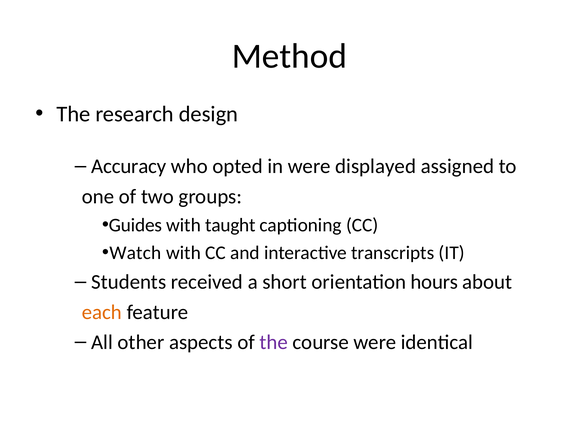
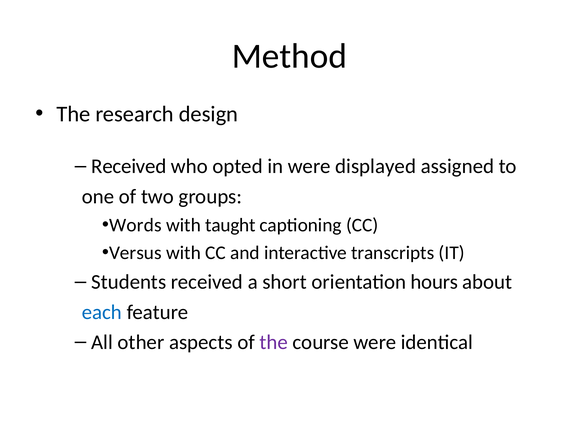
Accuracy at (129, 166): Accuracy -> Received
Guides: Guides -> Words
Watch: Watch -> Versus
each colour: orange -> blue
